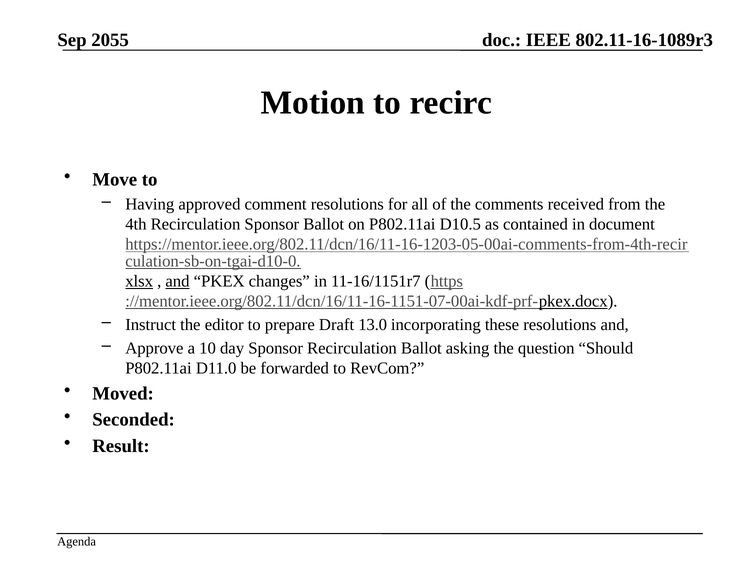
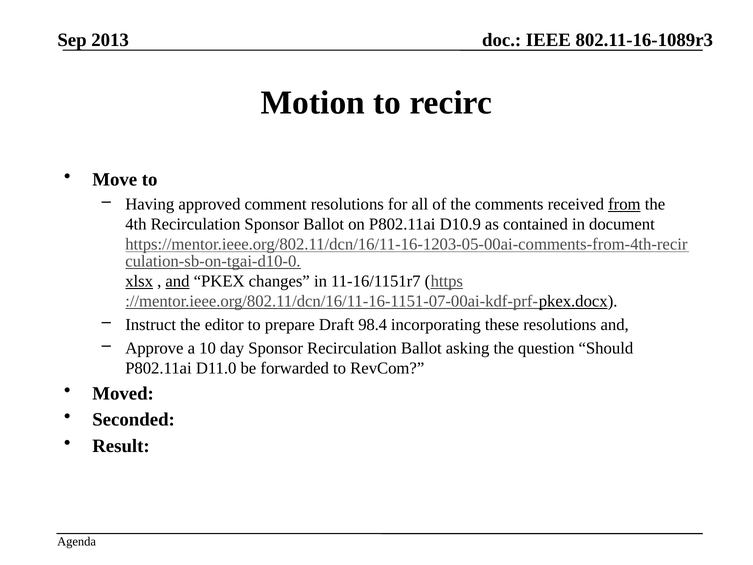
2055: 2055 -> 2013
from underline: none -> present
D10.5: D10.5 -> D10.9
13.0: 13.0 -> 98.4
